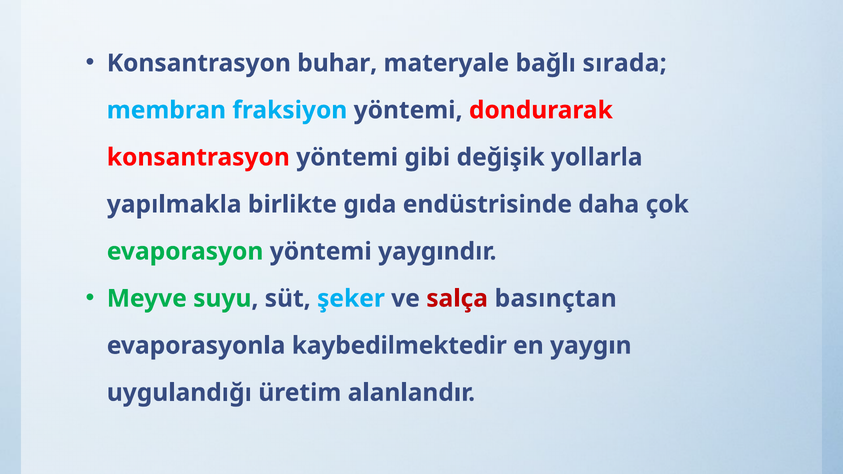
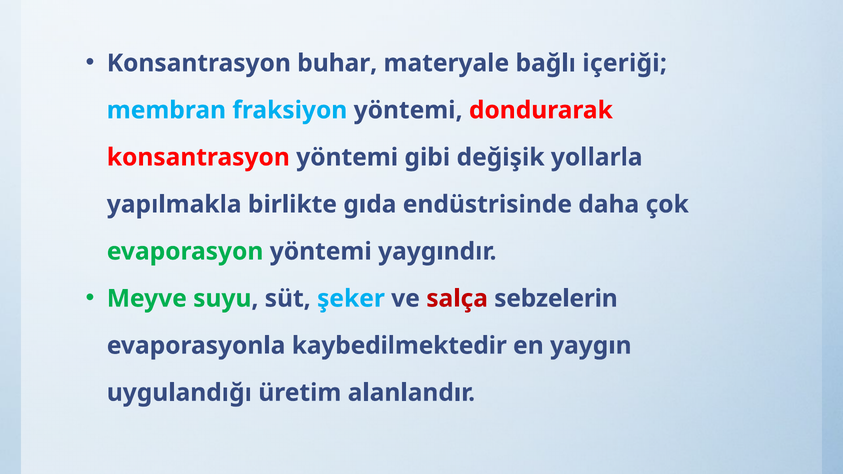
sırada: sırada -> içeriği
basınçtan: basınçtan -> sebzelerin
